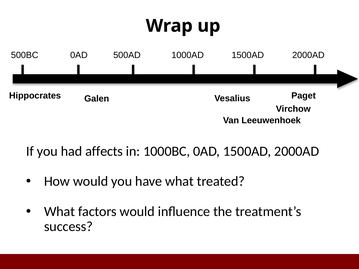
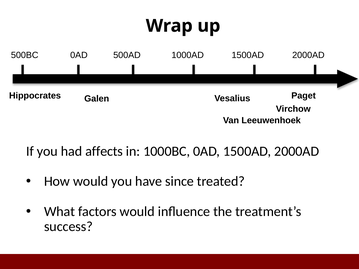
have what: what -> since
